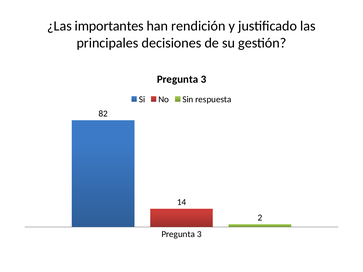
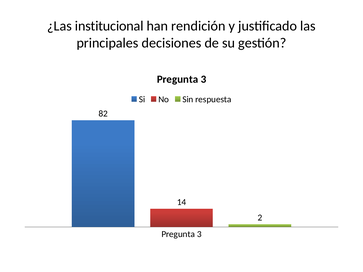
importantes: importantes -> institucional
